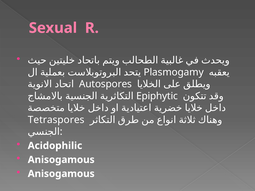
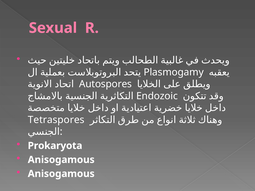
Epiphytic: Epiphytic -> Endozoic
Acidophilic: Acidophilic -> Prokaryota
